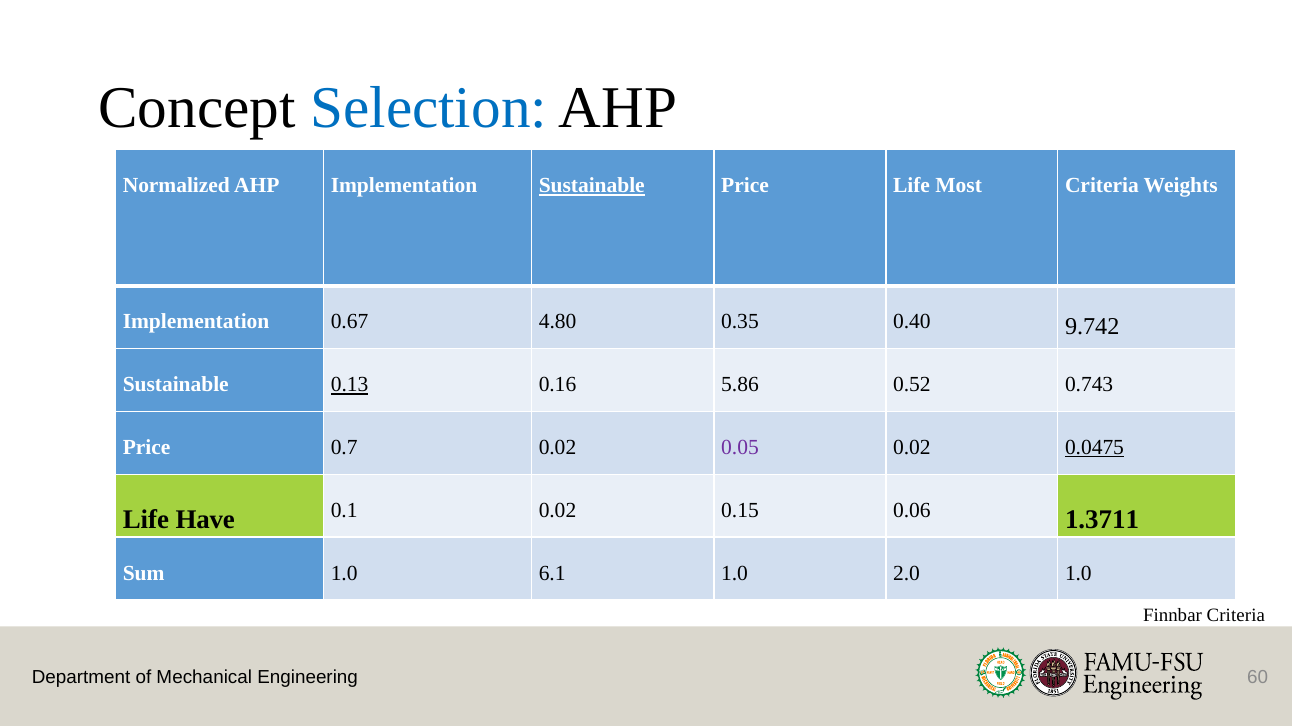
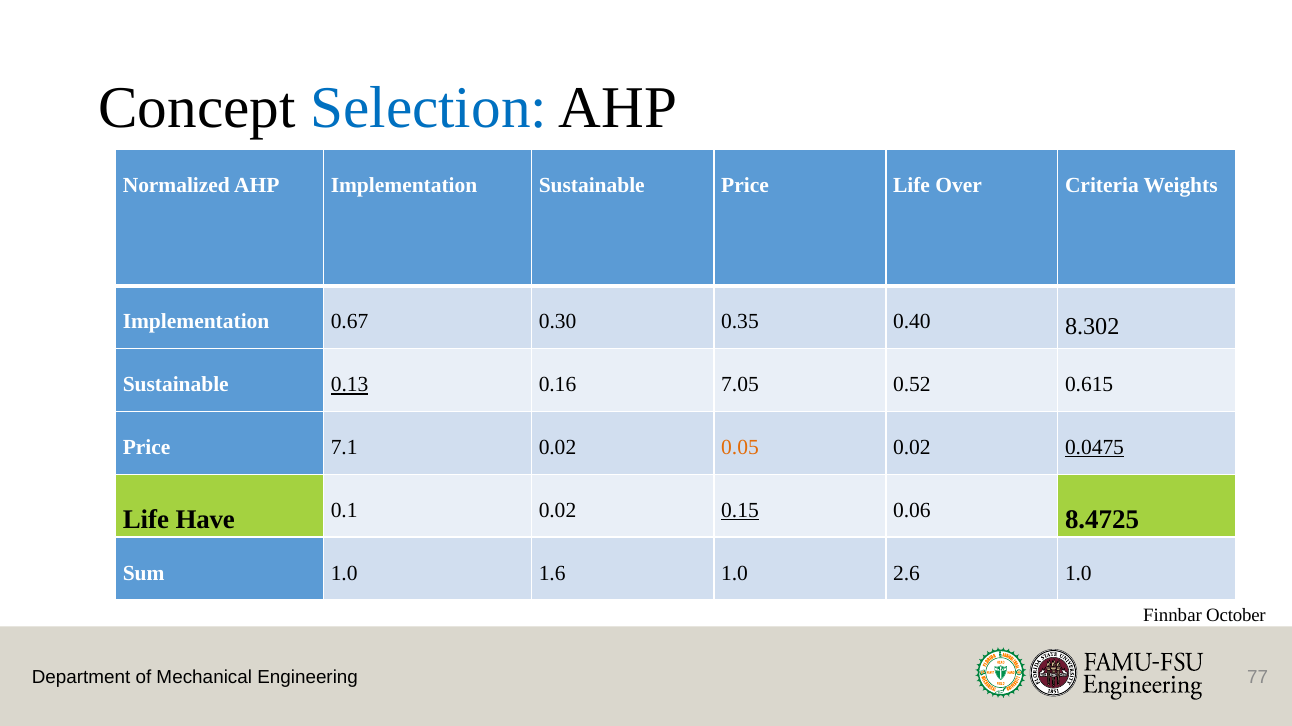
Sustainable at (592, 186) underline: present -> none
Most: Most -> Over
4.80: 4.80 -> 0.30
9.742: 9.742 -> 8.302
5.86: 5.86 -> 7.05
0.743: 0.743 -> 0.615
0.7: 0.7 -> 7.1
0.05 colour: purple -> orange
0.15 underline: none -> present
1.3711: 1.3711 -> 8.4725
6.1: 6.1 -> 1.6
2.0: 2.0 -> 2.6
Finnbar Criteria: Criteria -> October
60: 60 -> 77
